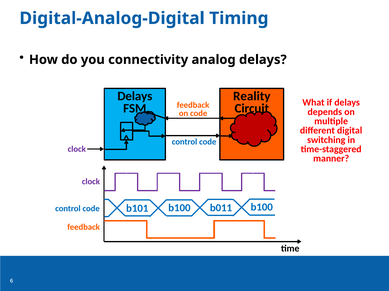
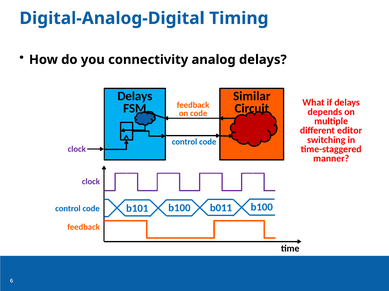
Reality: Reality -> Similar
digital: digital -> editor
